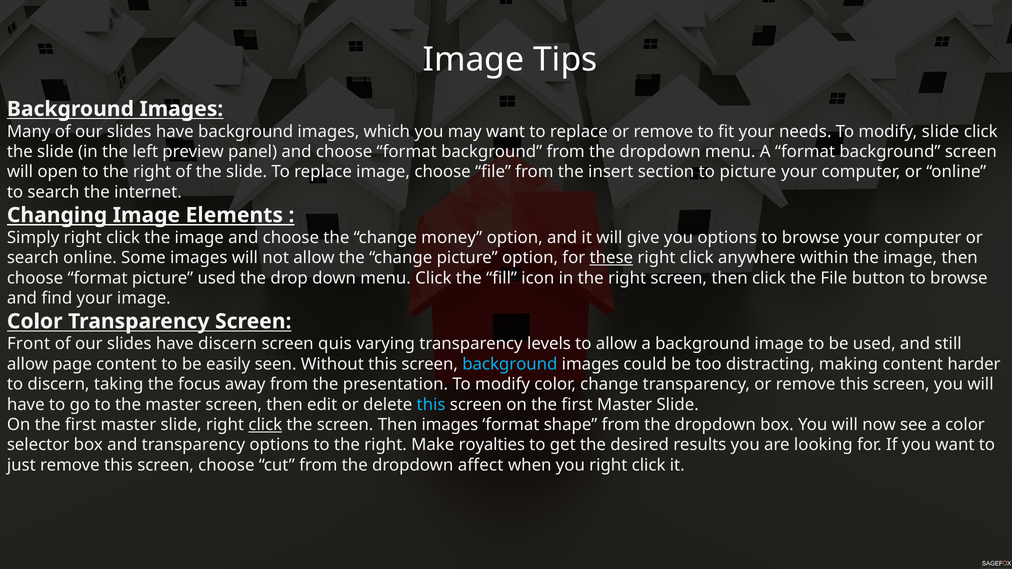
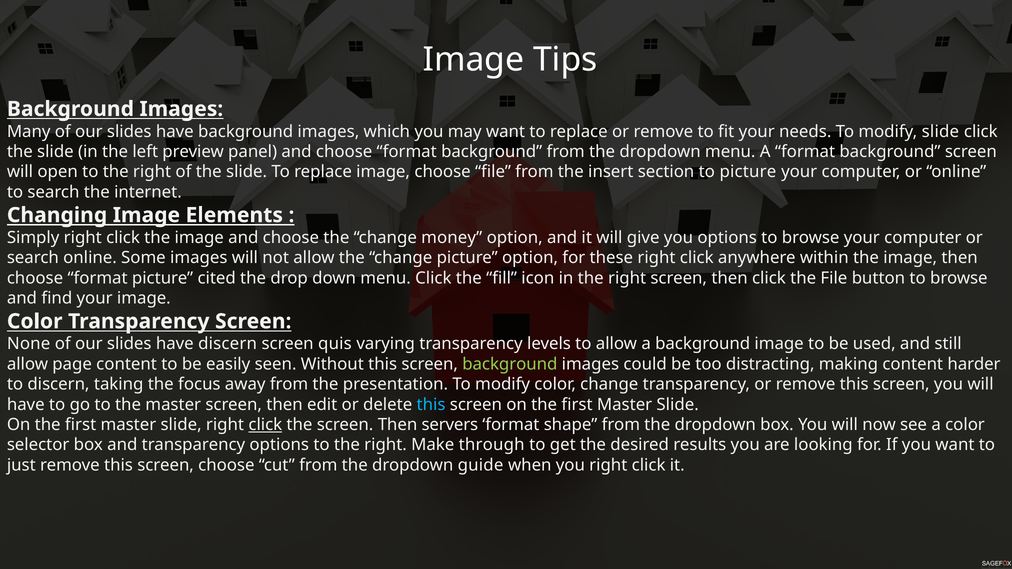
these underline: present -> none
picture used: used -> cited
Front: Front -> None
background at (510, 364) colour: light blue -> light green
Then images: images -> servers
royalties: royalties -> through
affect: affect -> guide
